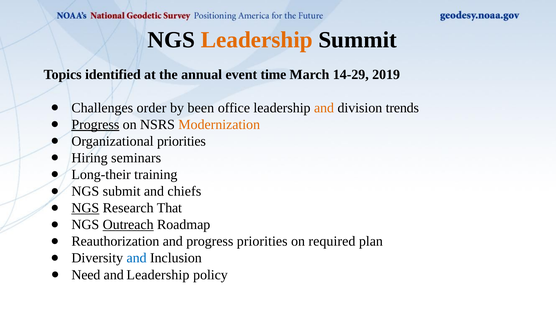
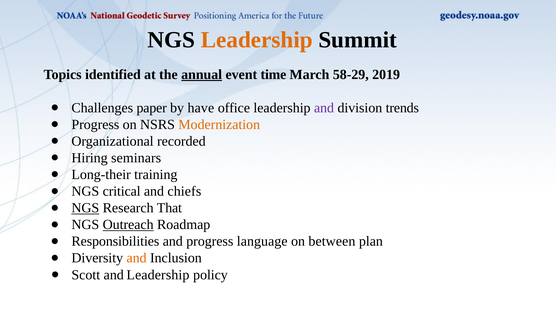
annual underline: none -> present
14-29: 14-29 -> 58-29
order: order -> paper
been: been -> have
and at (324, 108) colour: orange -> purple
Progress at (95, 124) underline: present -> none
Organizational priorities: priorities -> recorded
submit: submit -> critical
Reauthorization: Reauthorization -> Responsibilities
progress priorities: priorities -> language
required: required -> between
and at (137, 258) colour: blue -> orange
Need: Need -> Scott
